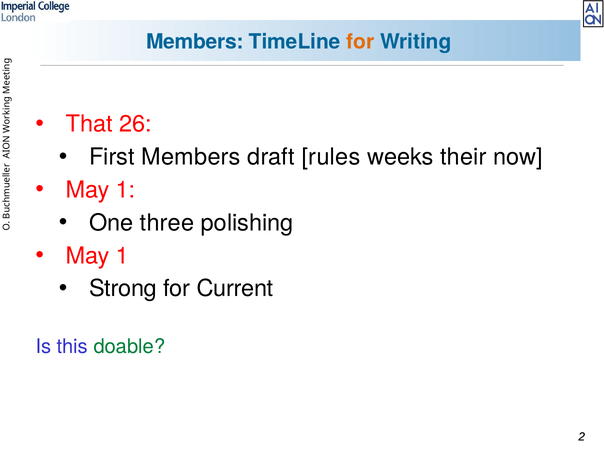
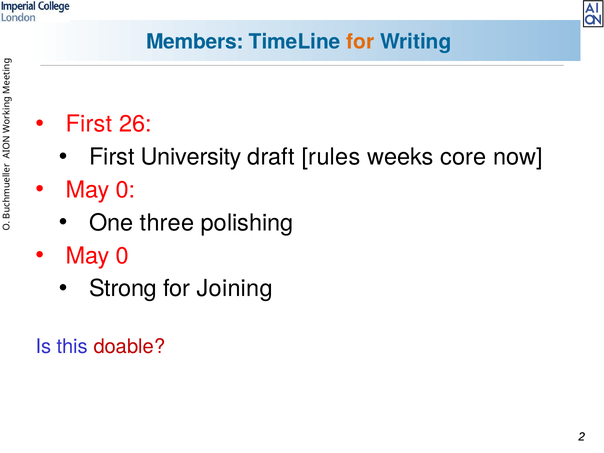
That at (89, 124): That -> First
First Members: Members -> University
their: their -> core
1 at (126, 190): 1 -> 0
1 at (122, 256): 1 -> 0
Current: Current -> Joining
doable colour: green -> red
